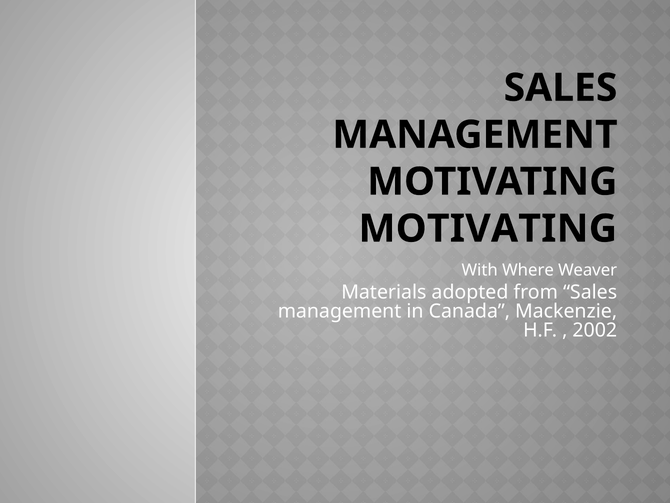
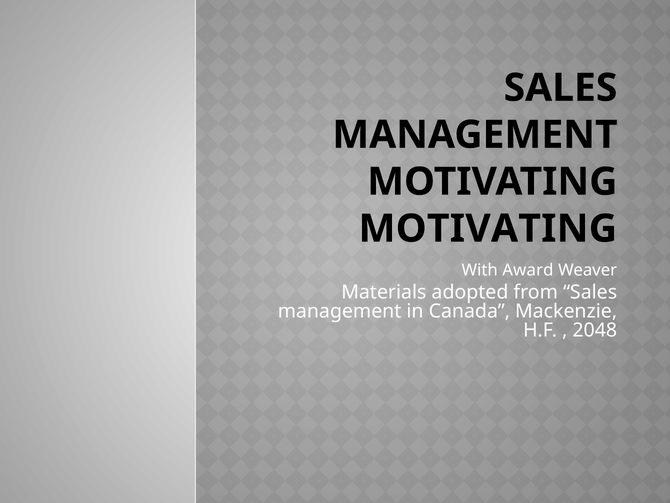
Where: Where -> Award
2002: 2002 -> 2048
